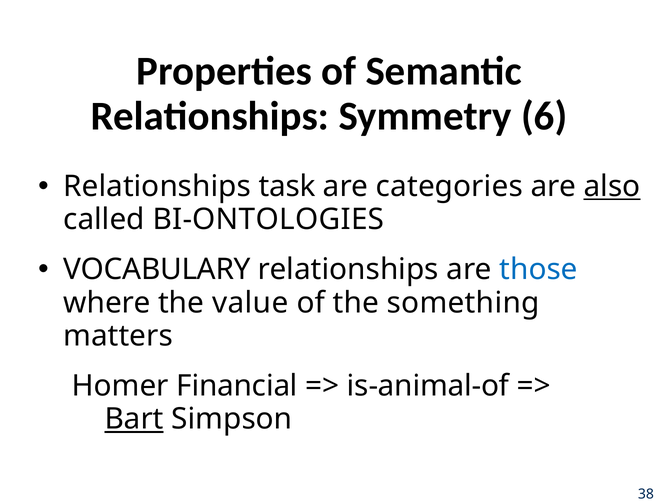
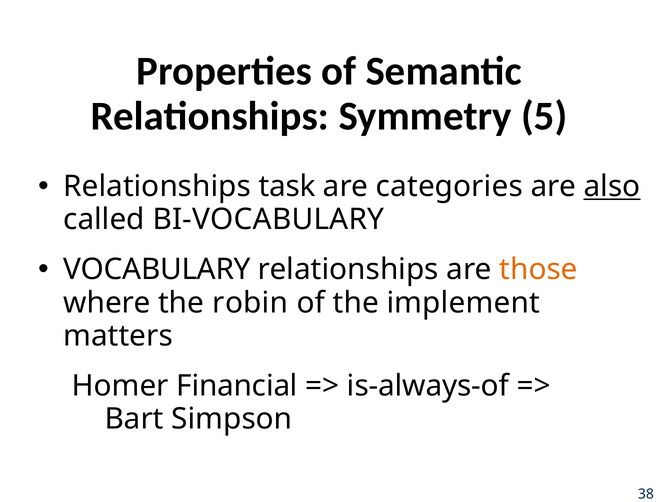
6: 6 -> 5
BI-ONTOLOGIES: BI-ONTOLOGIES -> BI-VOCABULARY
those colour: blue -> orange
value: value -> robin
something: something -> implement
is-animal-of: is-animal-of -> is-always-of
Bart underline: present -> none
